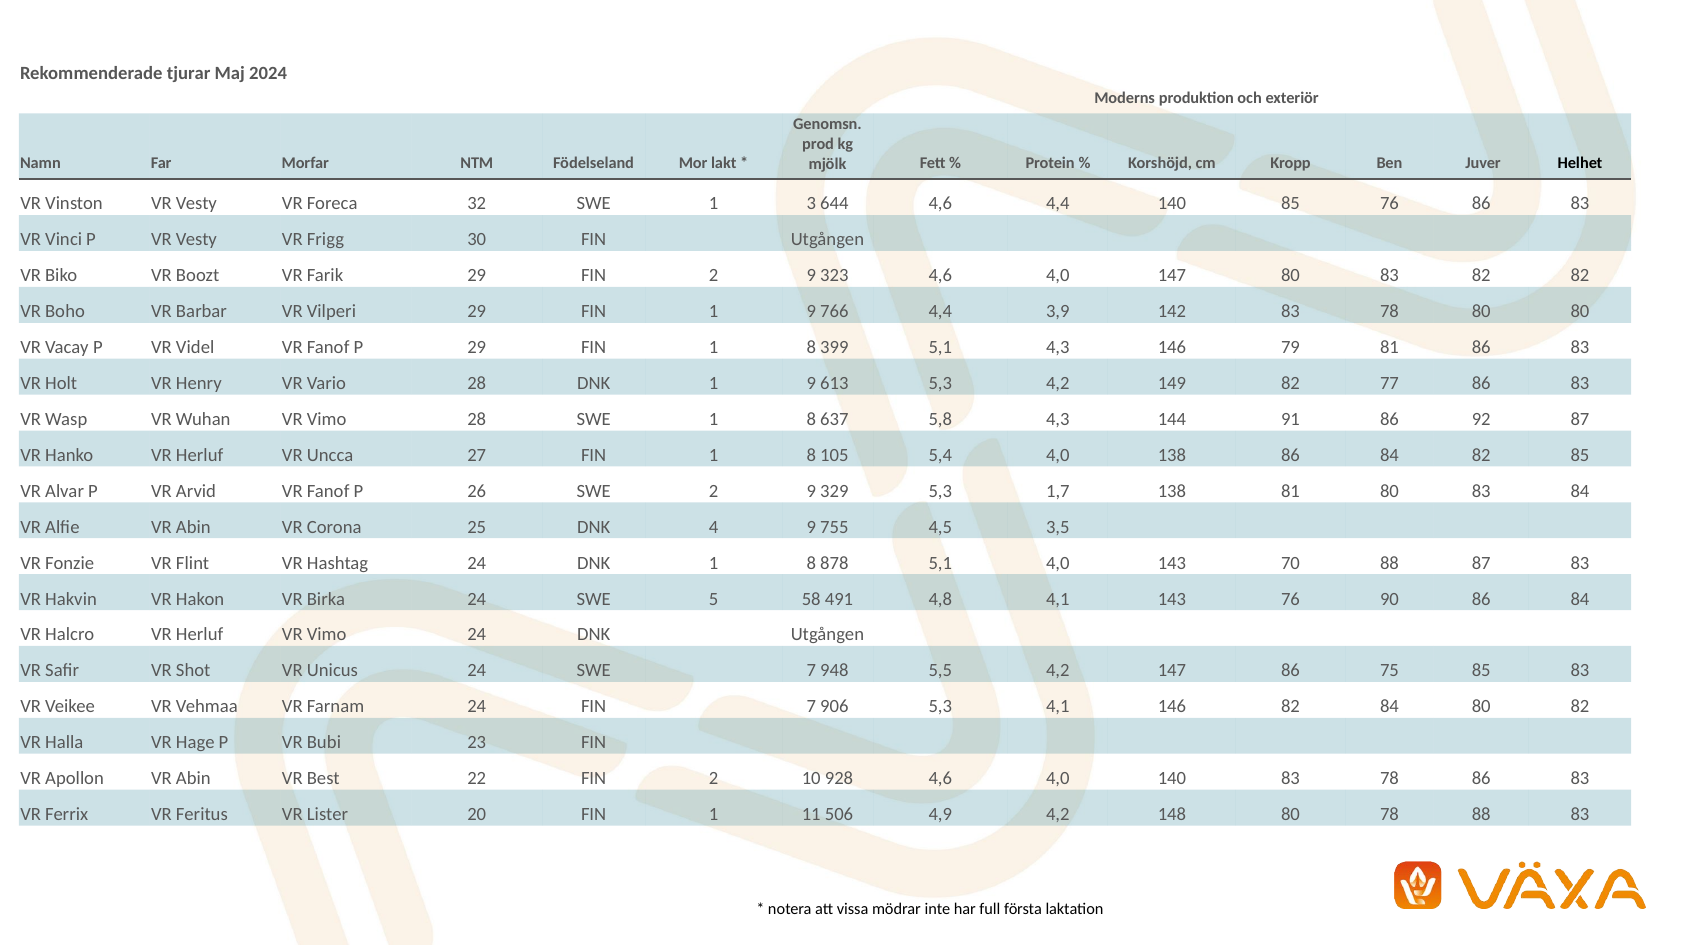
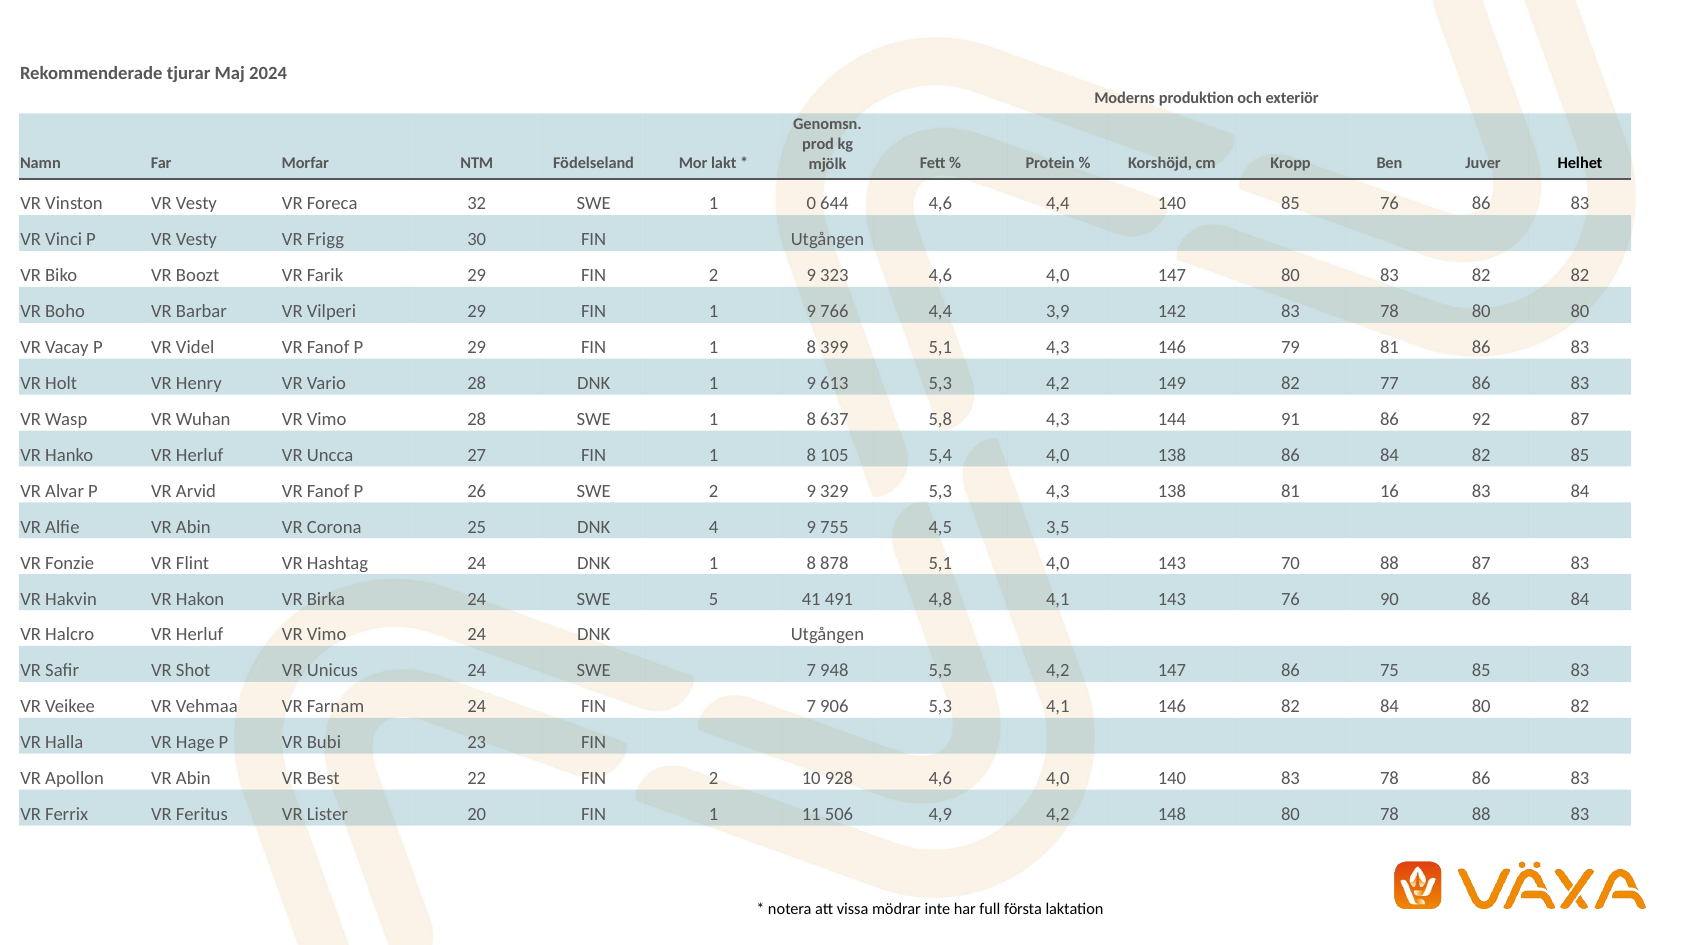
3: 3 -> 0
5,3 1,7: 1,7 -> 4,3
81 80: 80 -> 16
58: 58 -> 41
